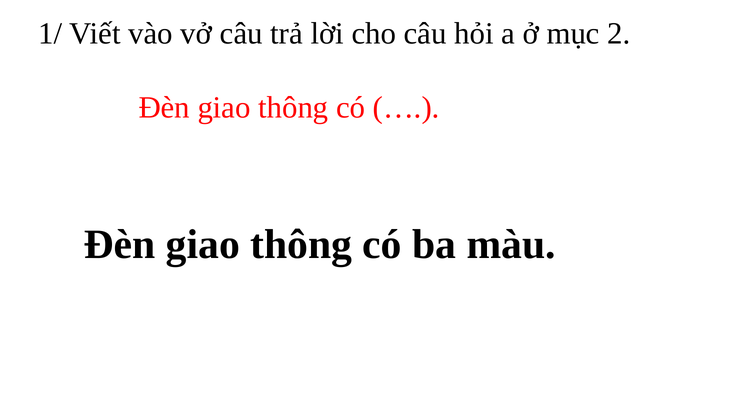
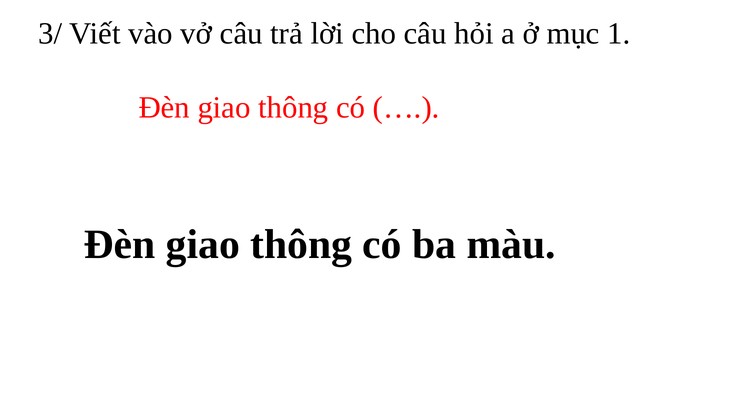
1/: 1/ -> 3/
2: 2 -> 1
